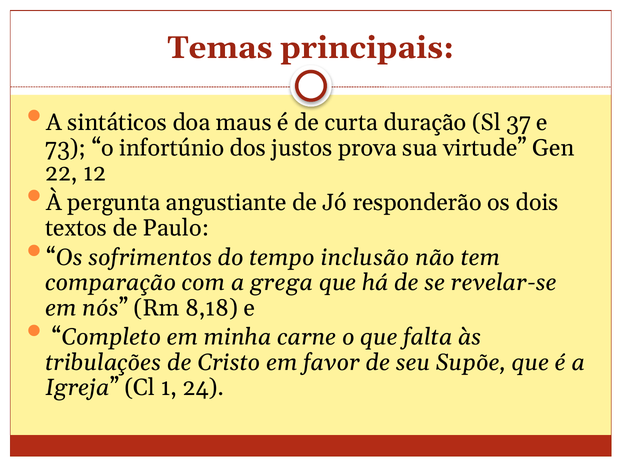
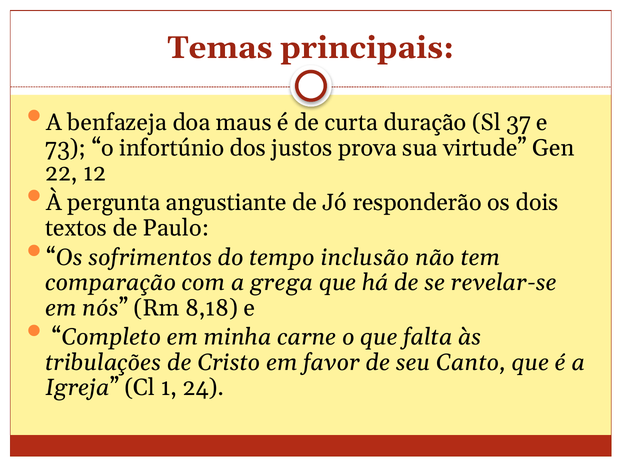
sintáticos: sintáticos -> benfazeja
Supõe: Supõe -> Canto
